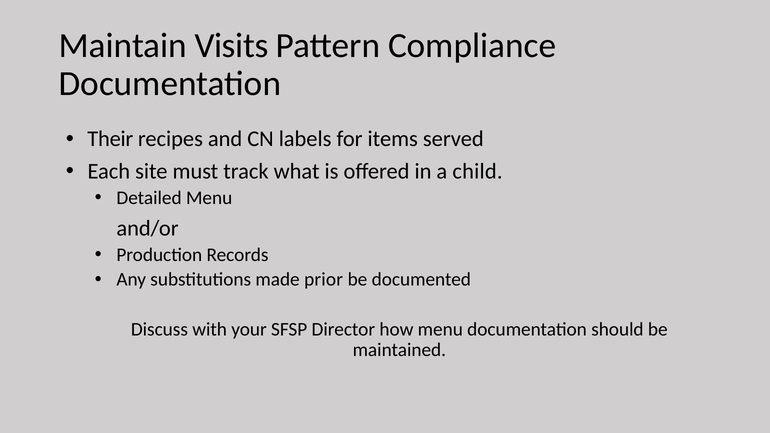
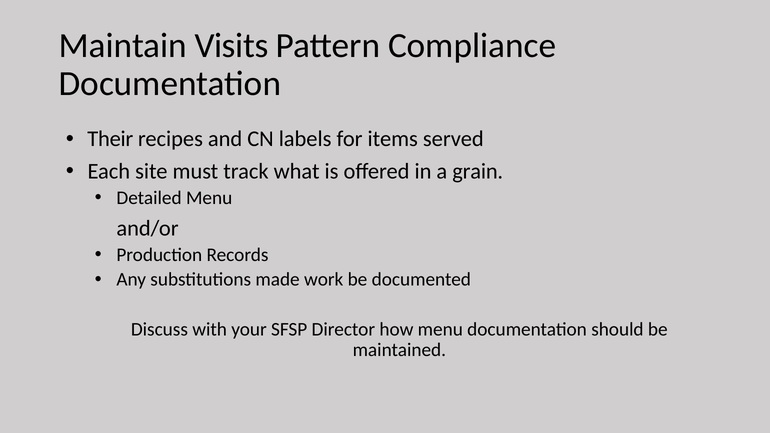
child: child -> grain
prior: prior -> work
